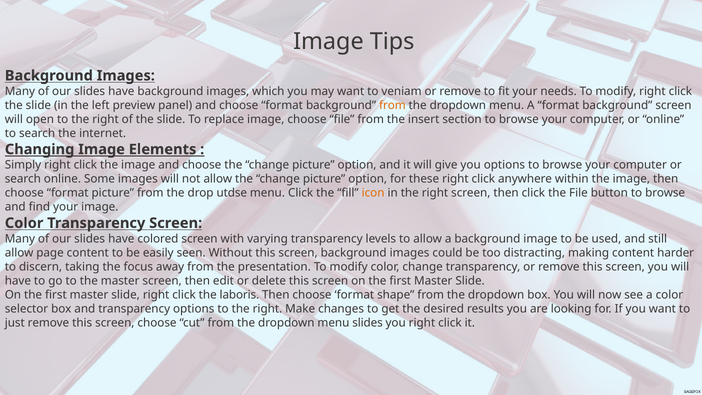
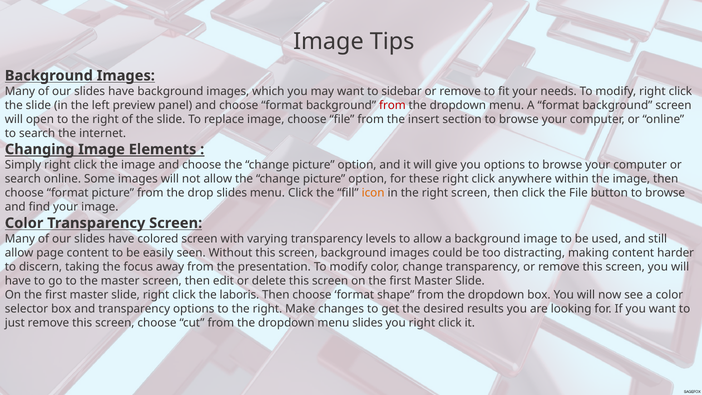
veniam: veniam -> sidebar
from at (392, 105) colour: orange -> red
drop utdse: utdse -> slides
